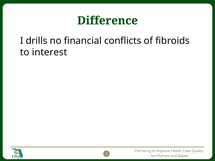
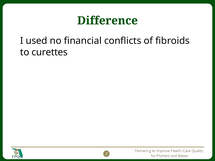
drills: drills -> used
interest: interest -> curettes
